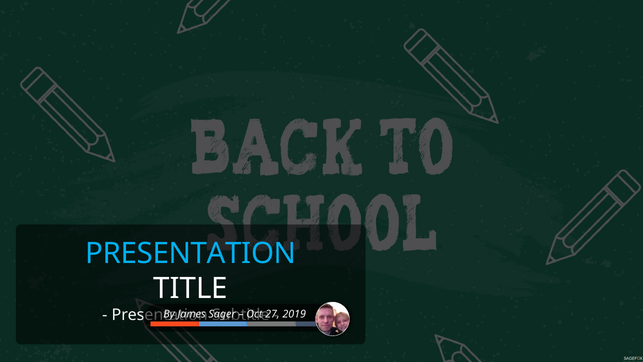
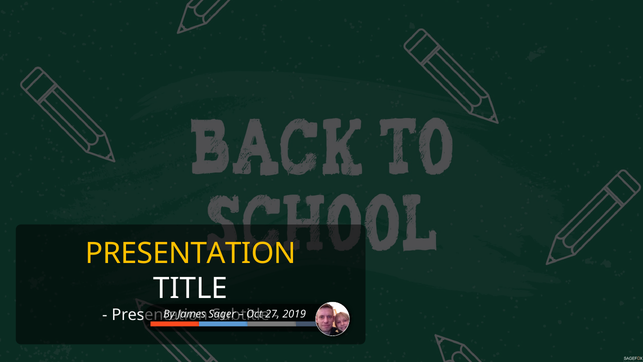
PRESENTATION at (191, 253) colour: light blue -> yellow
